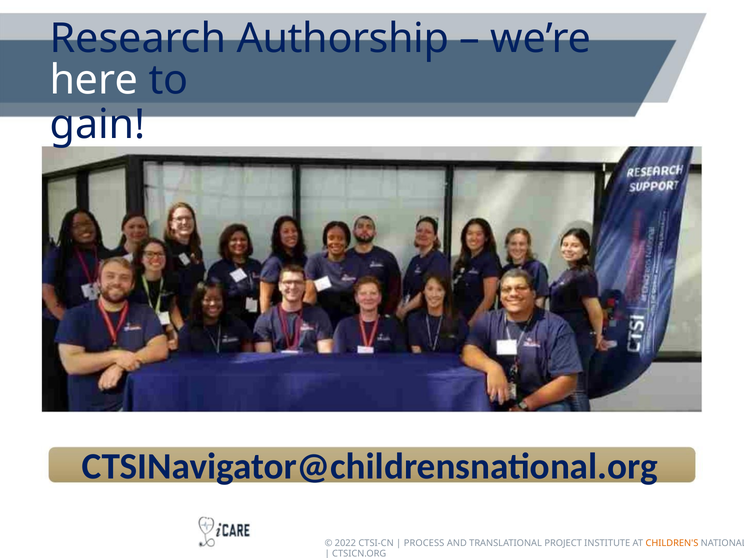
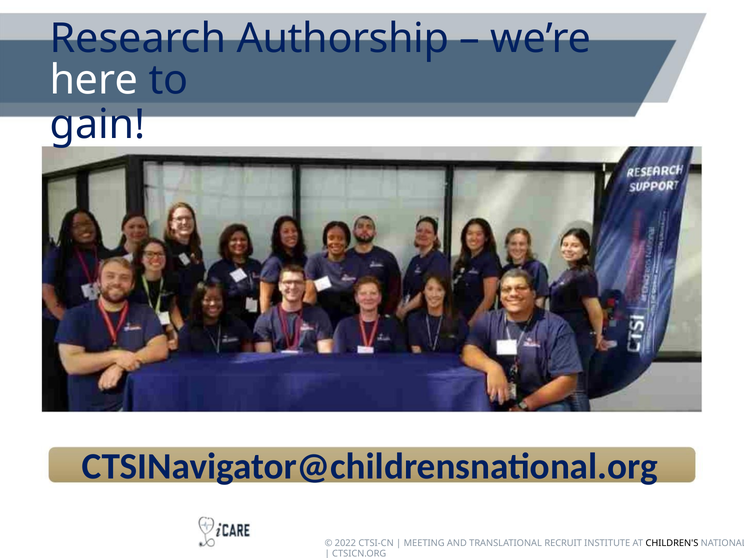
PROCESS: PROCESS -> MEETING
PROJECT: PROJECT -> RECRUIT
CHILDREN'S colour: orange -> black
